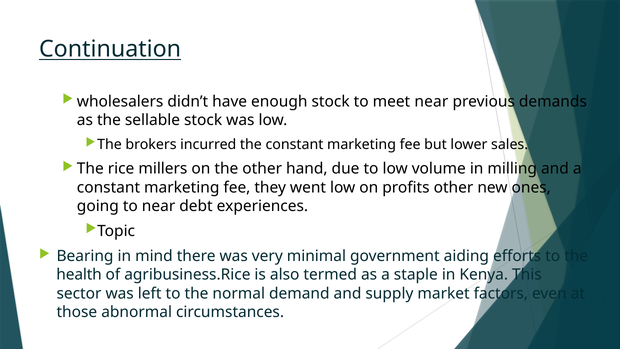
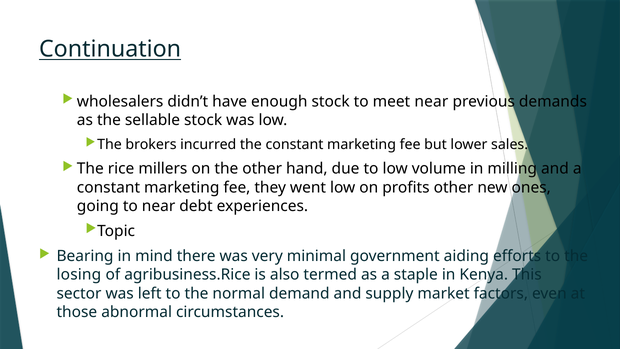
health: health -> losing
